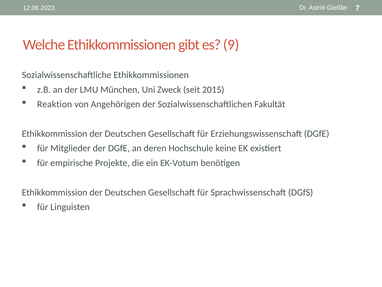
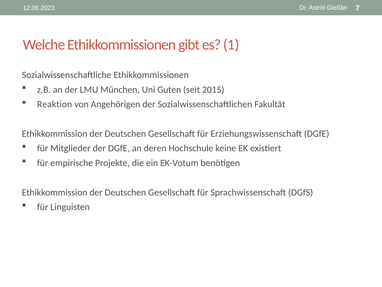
9: 9 -> 1
Zweck: Zweck -> Guten
